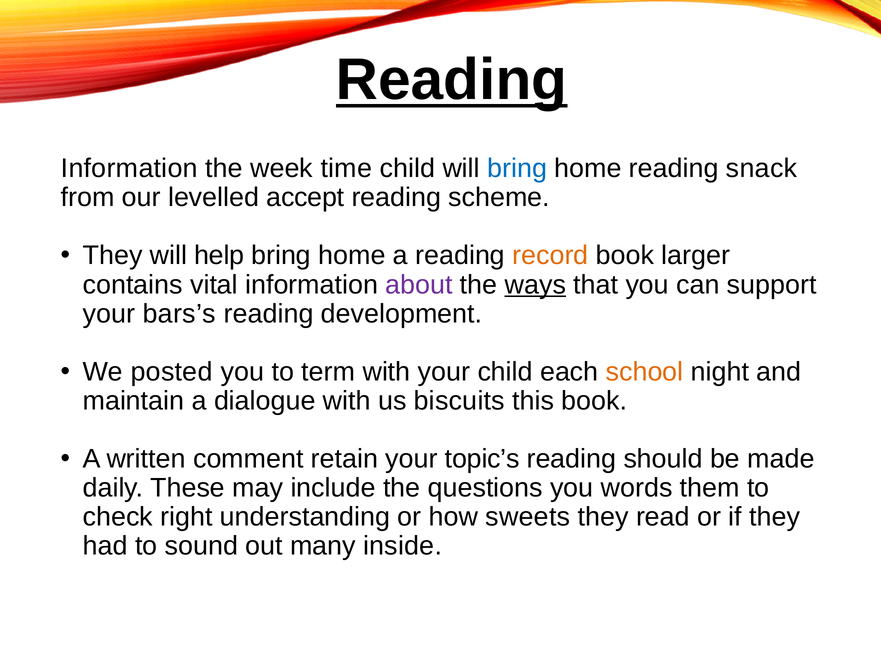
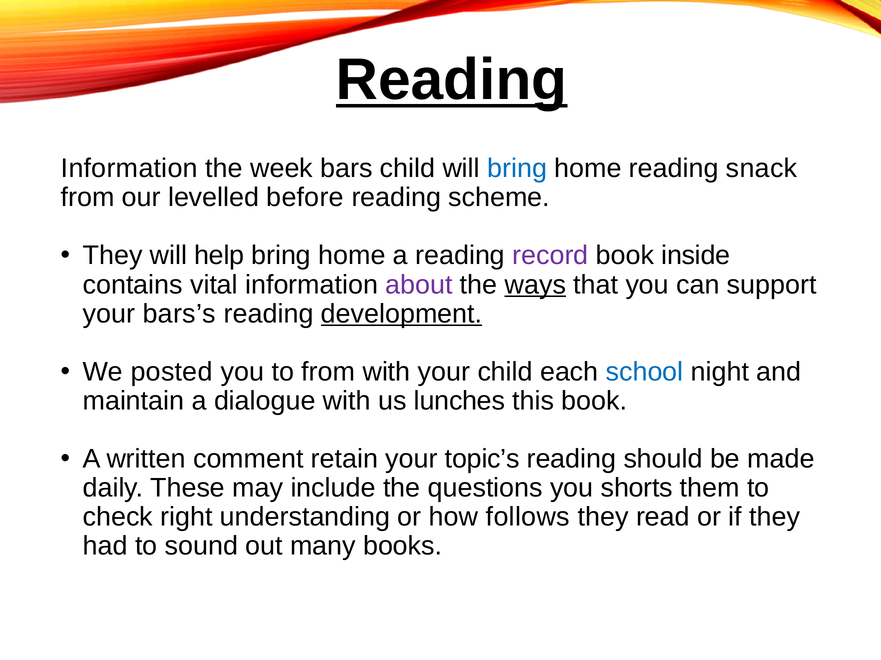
time: time -> bars
accept: accept -> before
record colour: orange -> purple
larger: larger -> inside
development underline: none -> present
to term: term -> from
school colour: orange -> blue
biscuits: biscuits -> lunches
words: words -> shorts
sweets: sweets -> follows
inside: inside -> books
